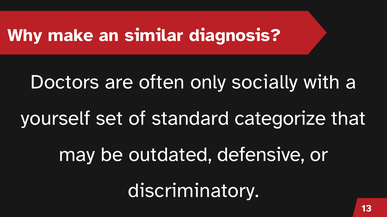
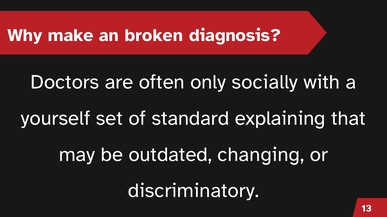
similar: similar -> broken
categorize: categorize -> explaining
defensive: defensive -> changing
